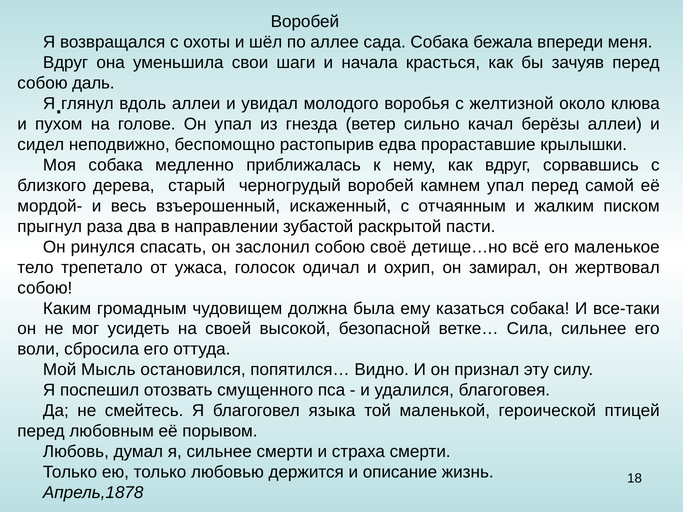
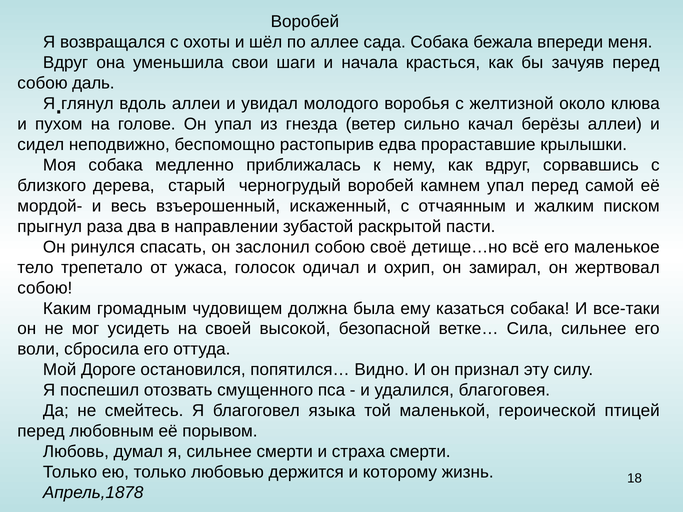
Мысль: Мысль -> Дороге
описание: описание -> которому
